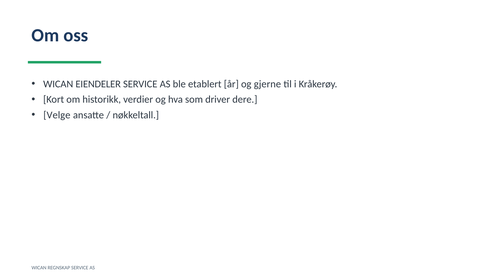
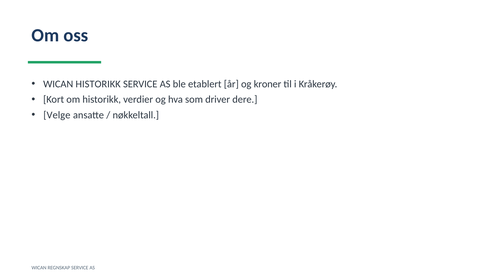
WICAN EIENDELER: EIENDELER -> HISTORIKK
gjerne: gjerne -> kroner
